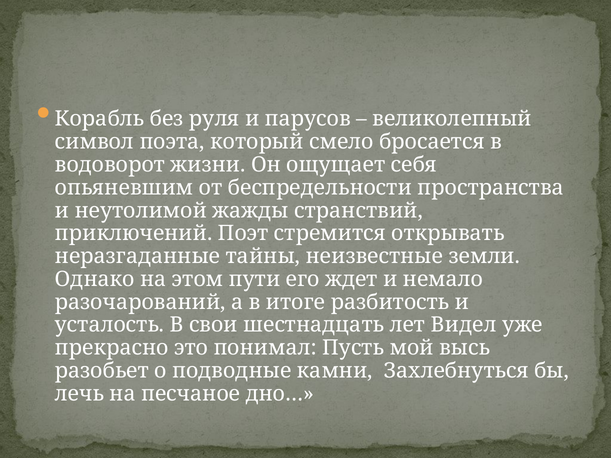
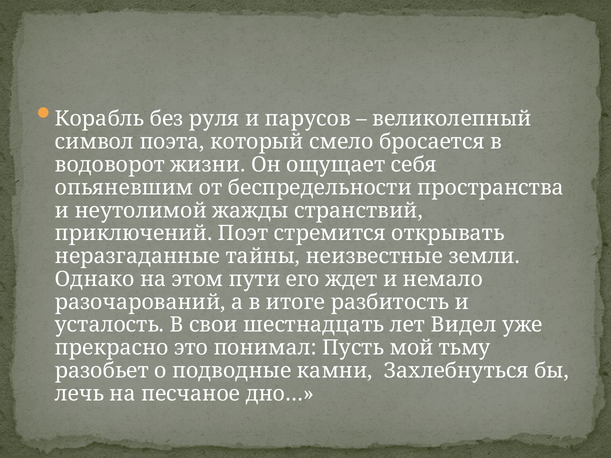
высь: высь -> тьму
